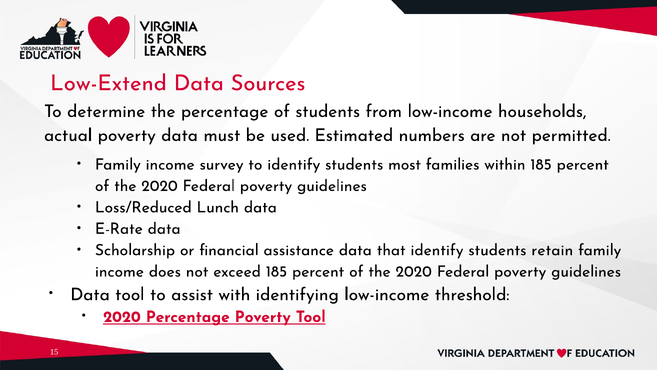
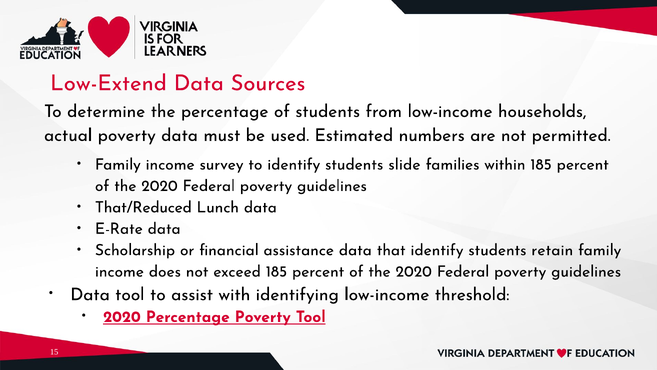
most: most -> slide
Loss/Reduced: Loss/Reduced -> That/Reduced
